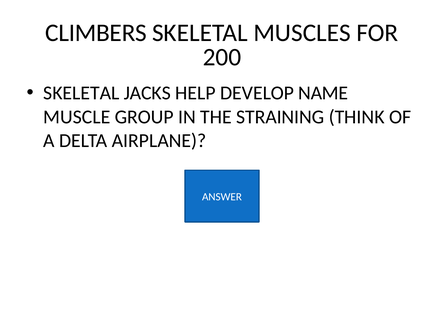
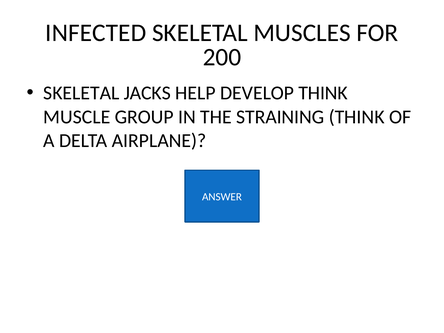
CLIMBERS: CLIMBERS -> INFECTED
DEVELOP NAME: NAME -> THINK
